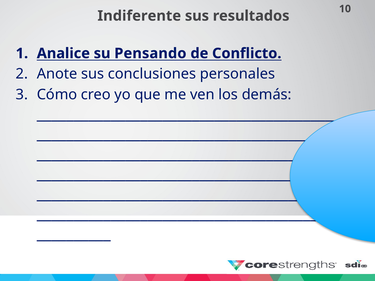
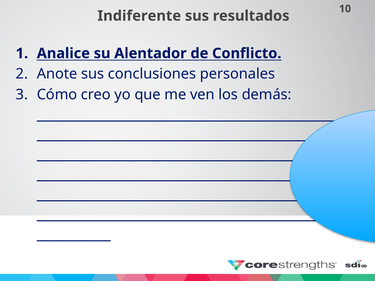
Pensando: Pensando -> Alentador
